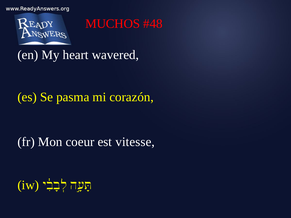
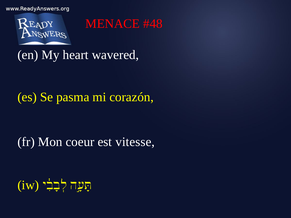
MUCHOS: MUCHOS -> MENACE
